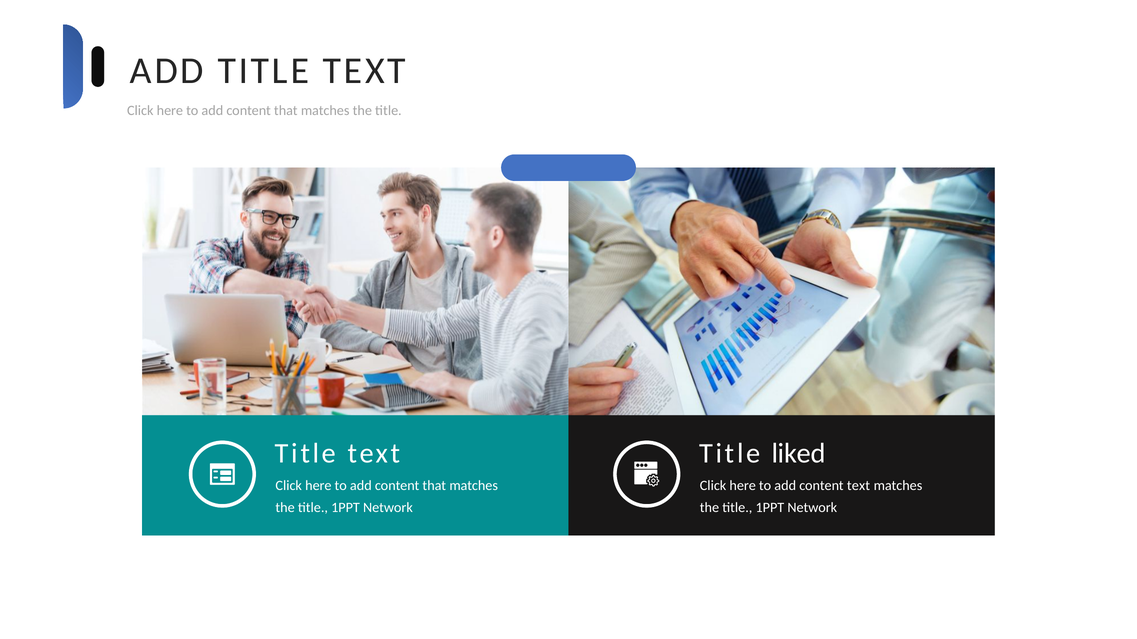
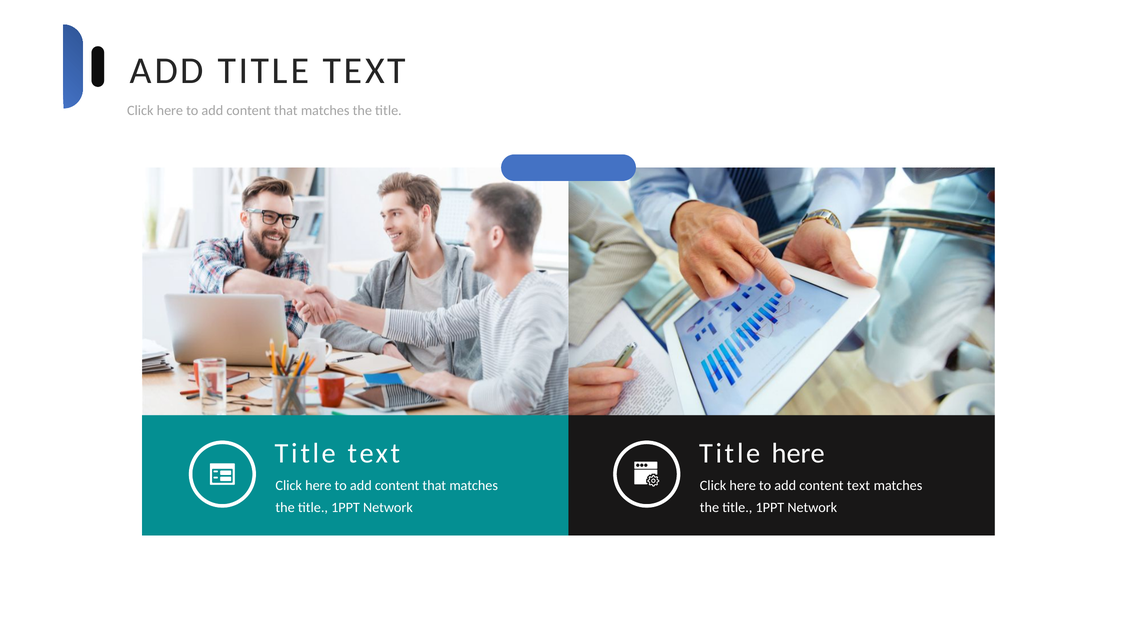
Title liked: liked -> here
